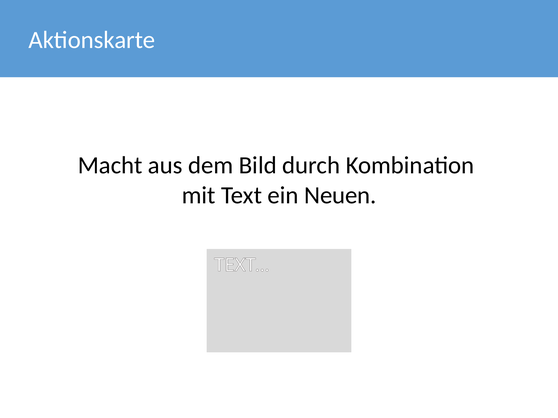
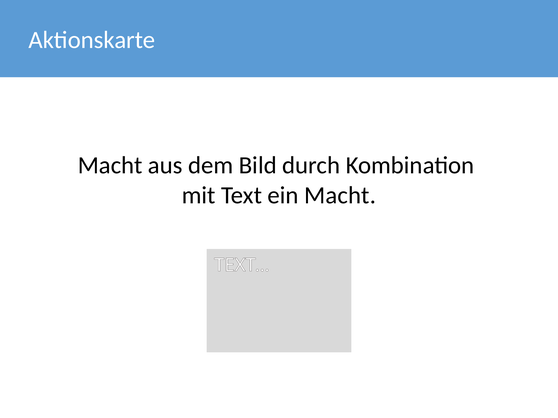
ein Neuen: Neuen -> Macht
